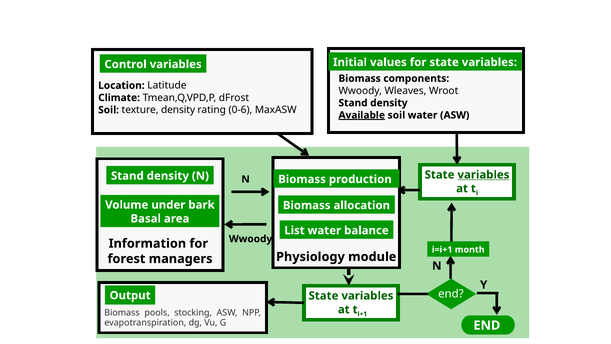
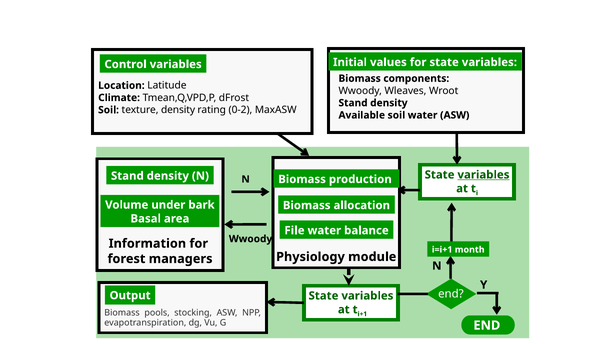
0-6: 0-6 -> 0-2
Available underline: present -> none
List: List -> File
